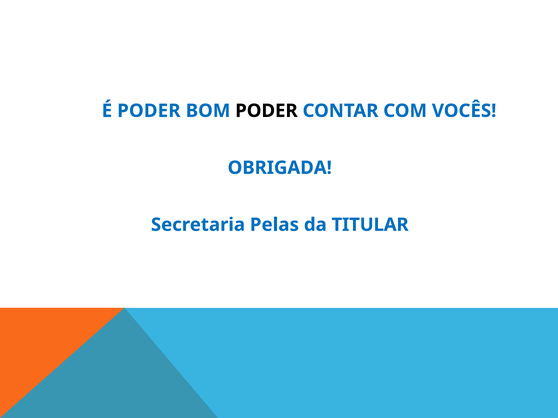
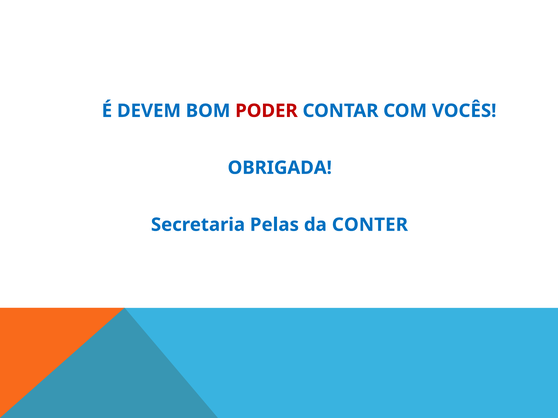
É PODER: PODER -> DEVEM
PODER at (266, 111) colour: black -> red
TITULAR: TITULAR -> CONTER
